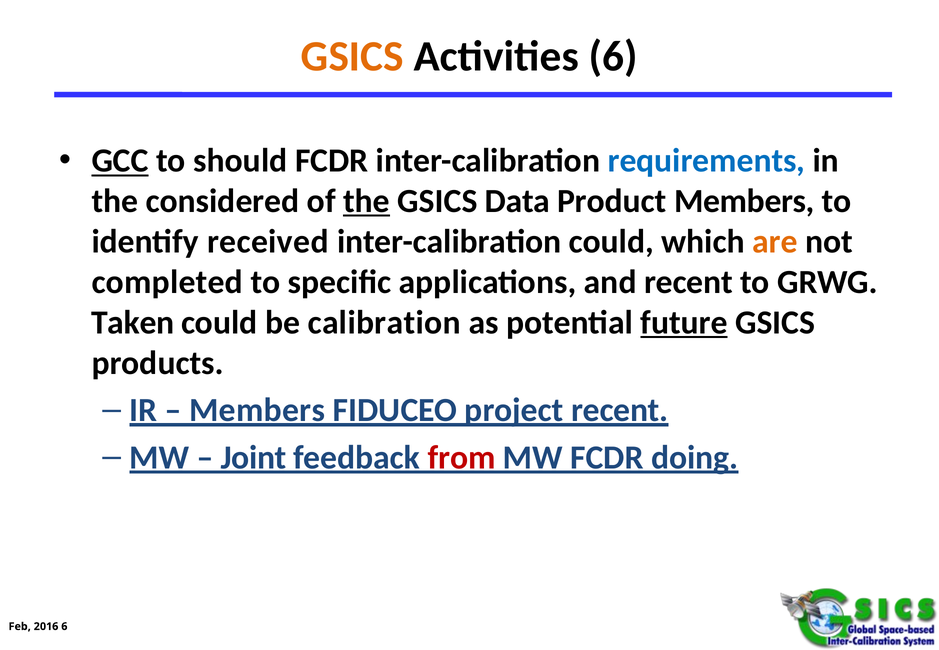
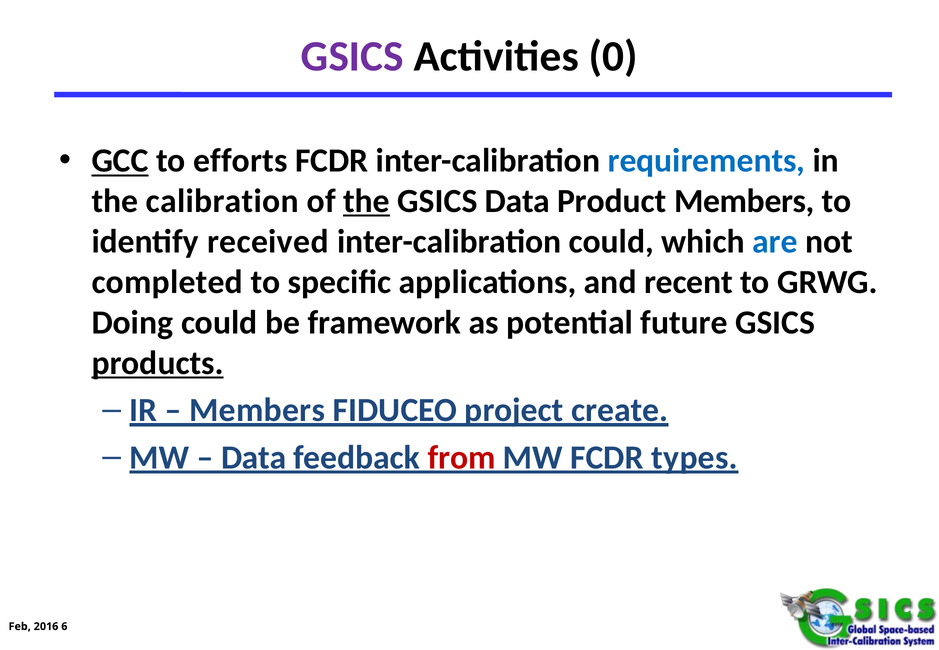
GSICS at (352, 57) colour: orange -> purple
Activities 6: 6 -> 0
should: should -> efforts
considered: considered -> calibration
are colour: orange -> blue
Taken: Taken -> Doing
calibration: calibration -> framework
future underline: present -> none
products underline: none -> present
project recent: recent -> create
Joint at (254, 458): Joint -> Data
doing: doing -> types
